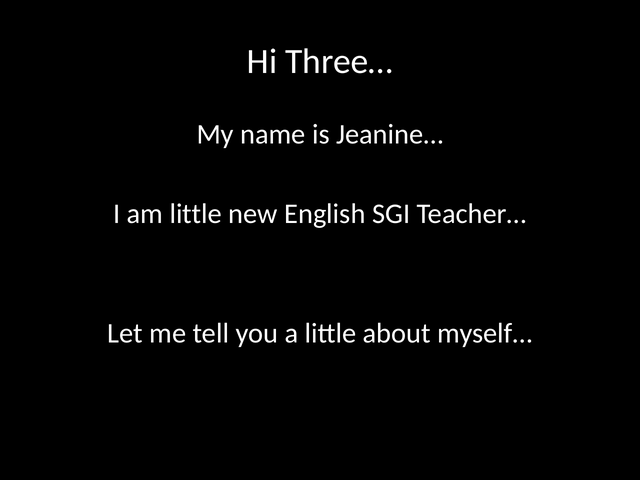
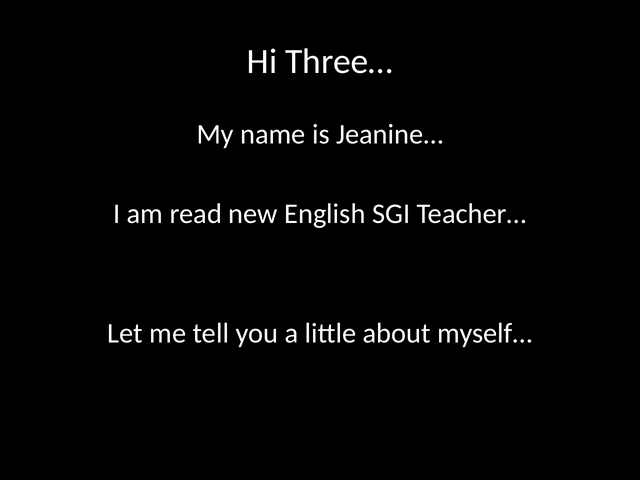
am little: little -> read
